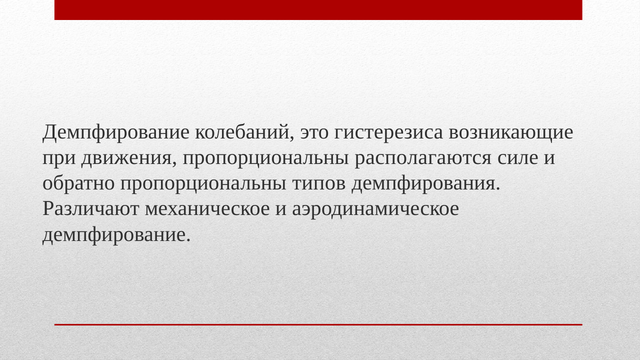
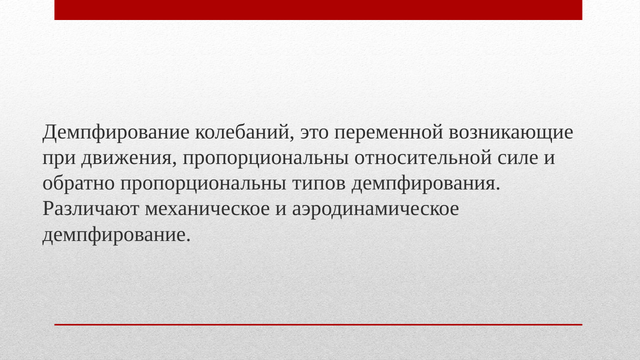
гистерезиса: гистерезиса -> переменной
располагаются: располагаются -> относительной
